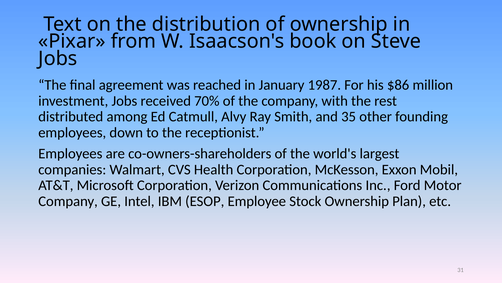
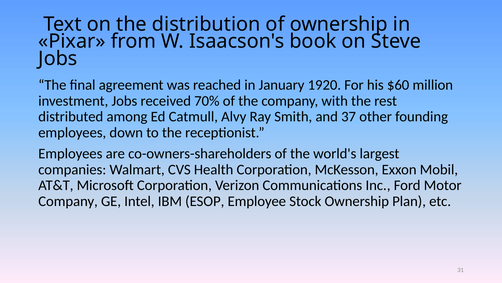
1987: 1987 -> 1920
$86: $86 -> $60
35: 35 -> 37
